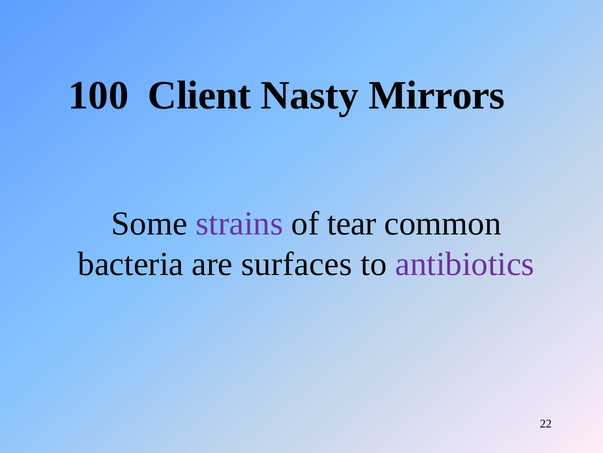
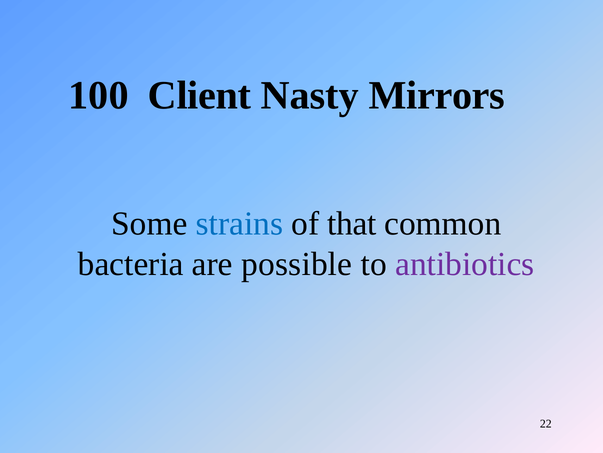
strains colour: purple -> blue
tear: tear -> that
surfaces: surfaces -> possible
